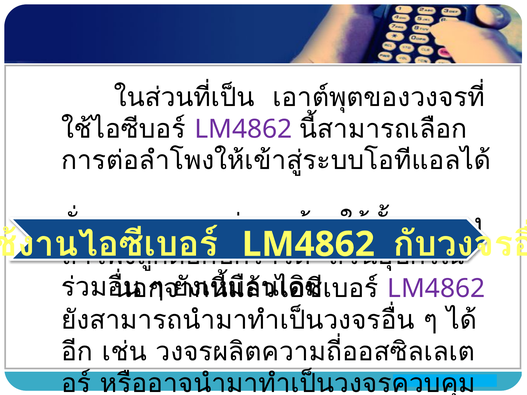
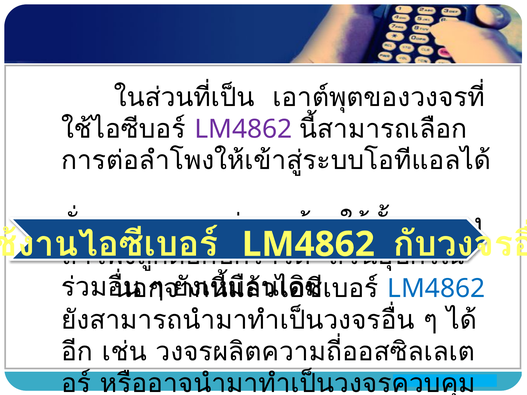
LM4862 at (436, 289) colour: purple -> blue
